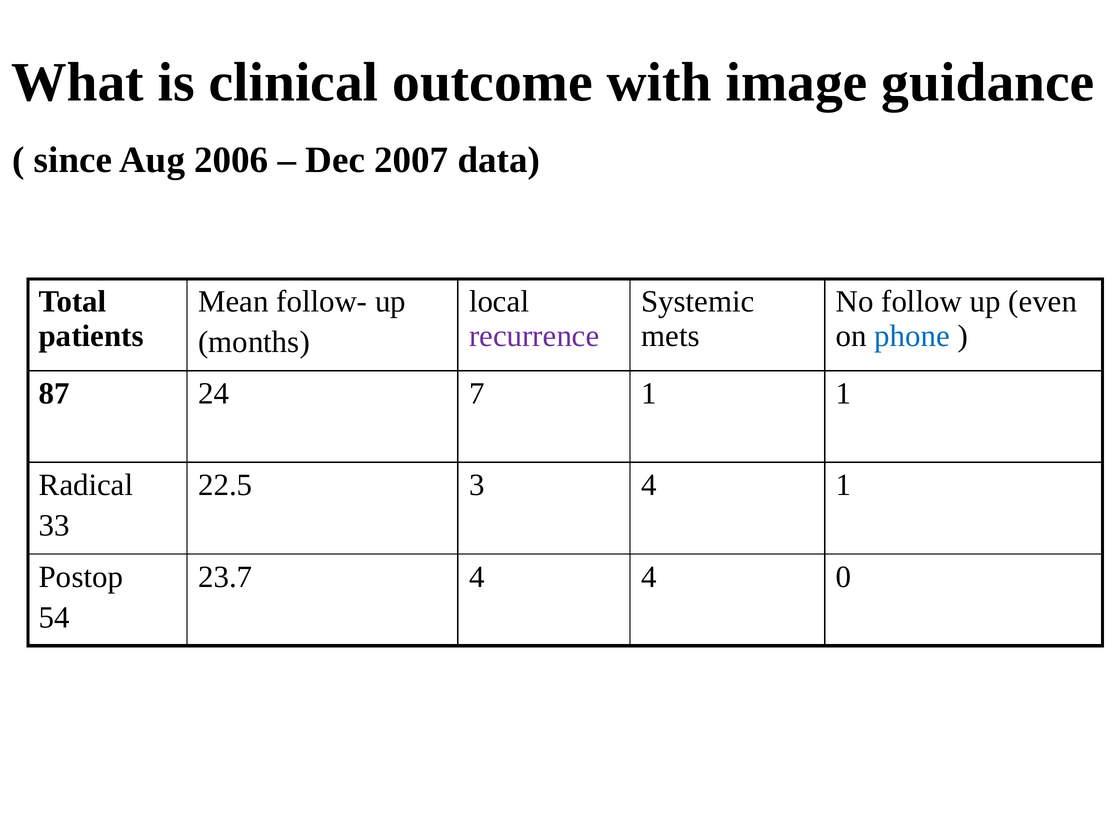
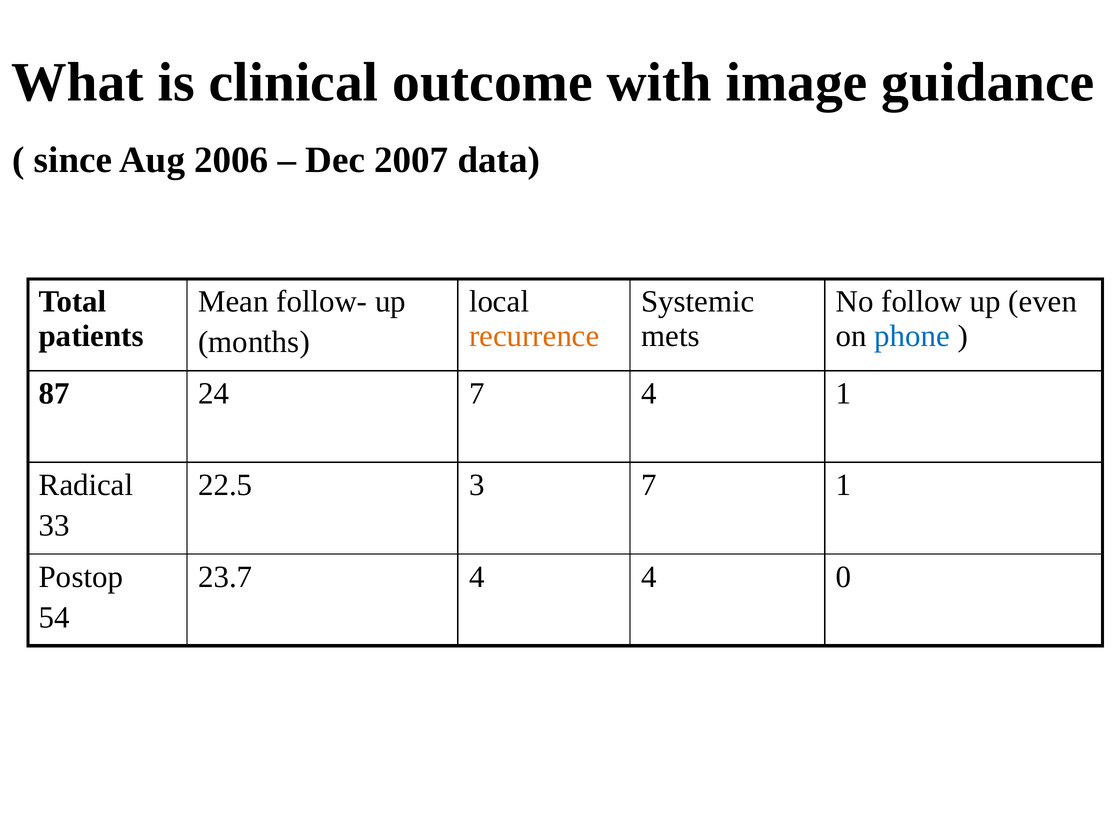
recurrence colour: purple -> orange
7 1: 1 -> 4
3 4: 4 -> 7
